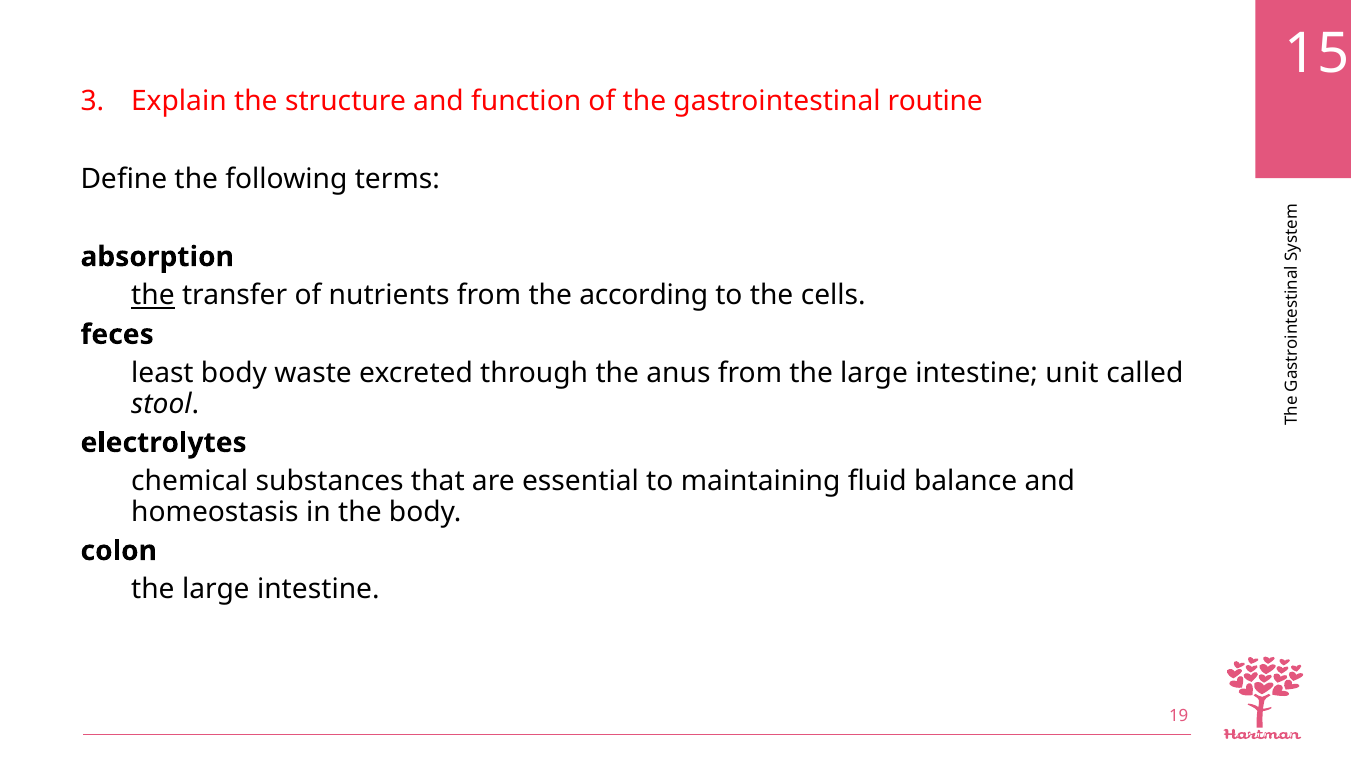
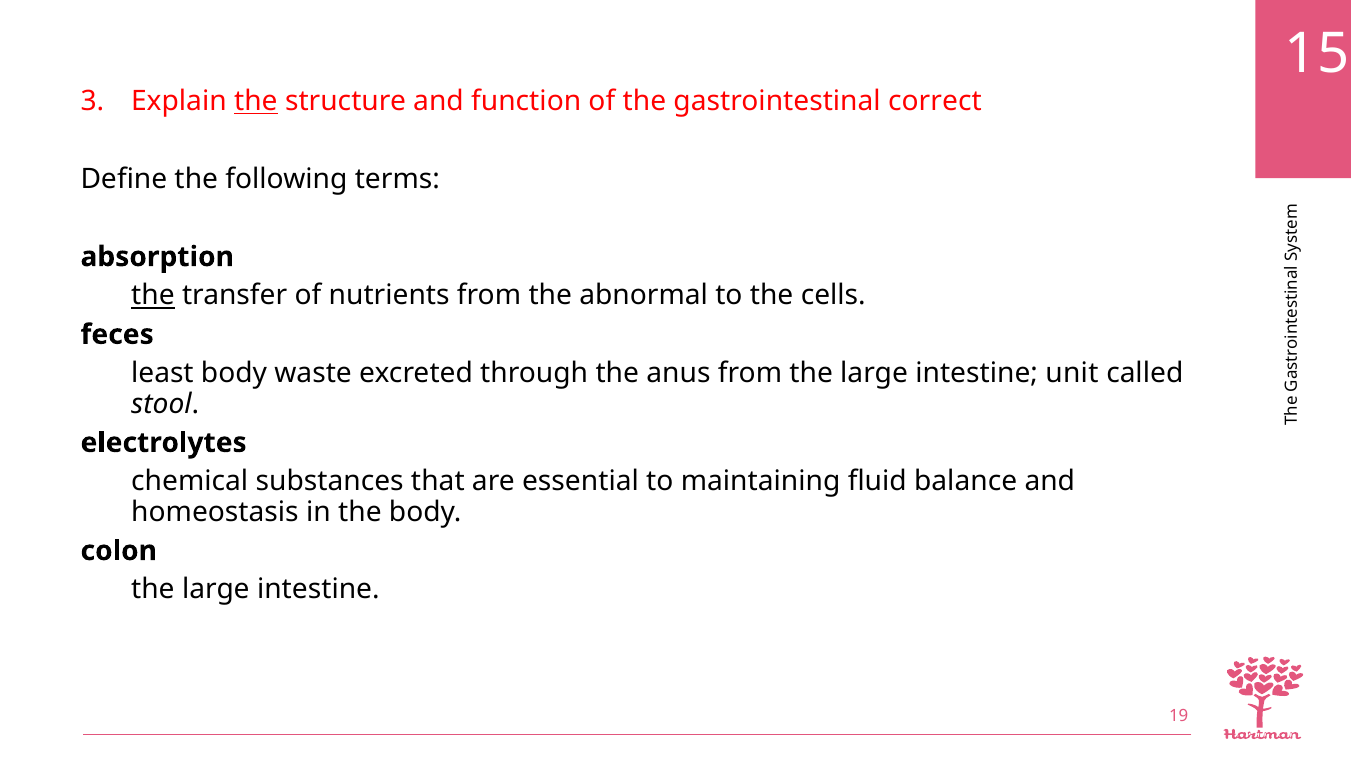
the at (256, 101) underline: none -> present
routine: routine -> correct
according: according -> abnormal
